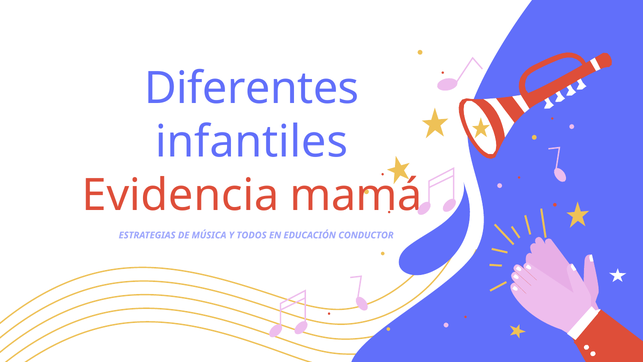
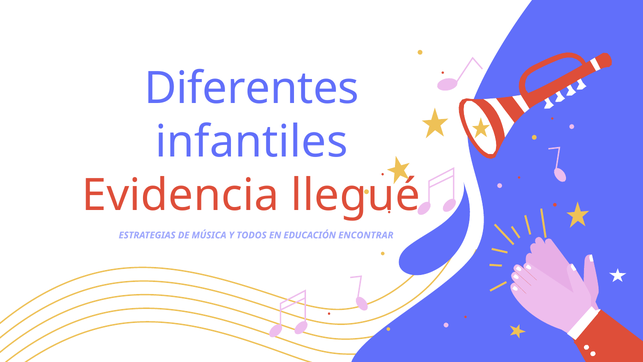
mamá: mamá -> llegué
CONDUCTOR: CONDUCTOR -> ENCONTRAR
